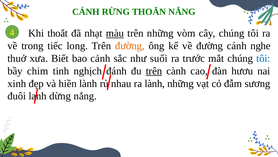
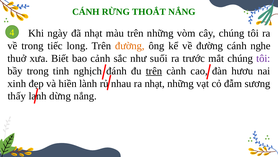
THOĂN: THOĂN -> THOẮT
thoắt: thoắt -> ngày
màu underline: present -> none
tôi at (263, 58) colour: blue -> purple
bầy chim: chim -> trong
ra lành: lành -> nhạt
đuôi: đuôi -> thấy
